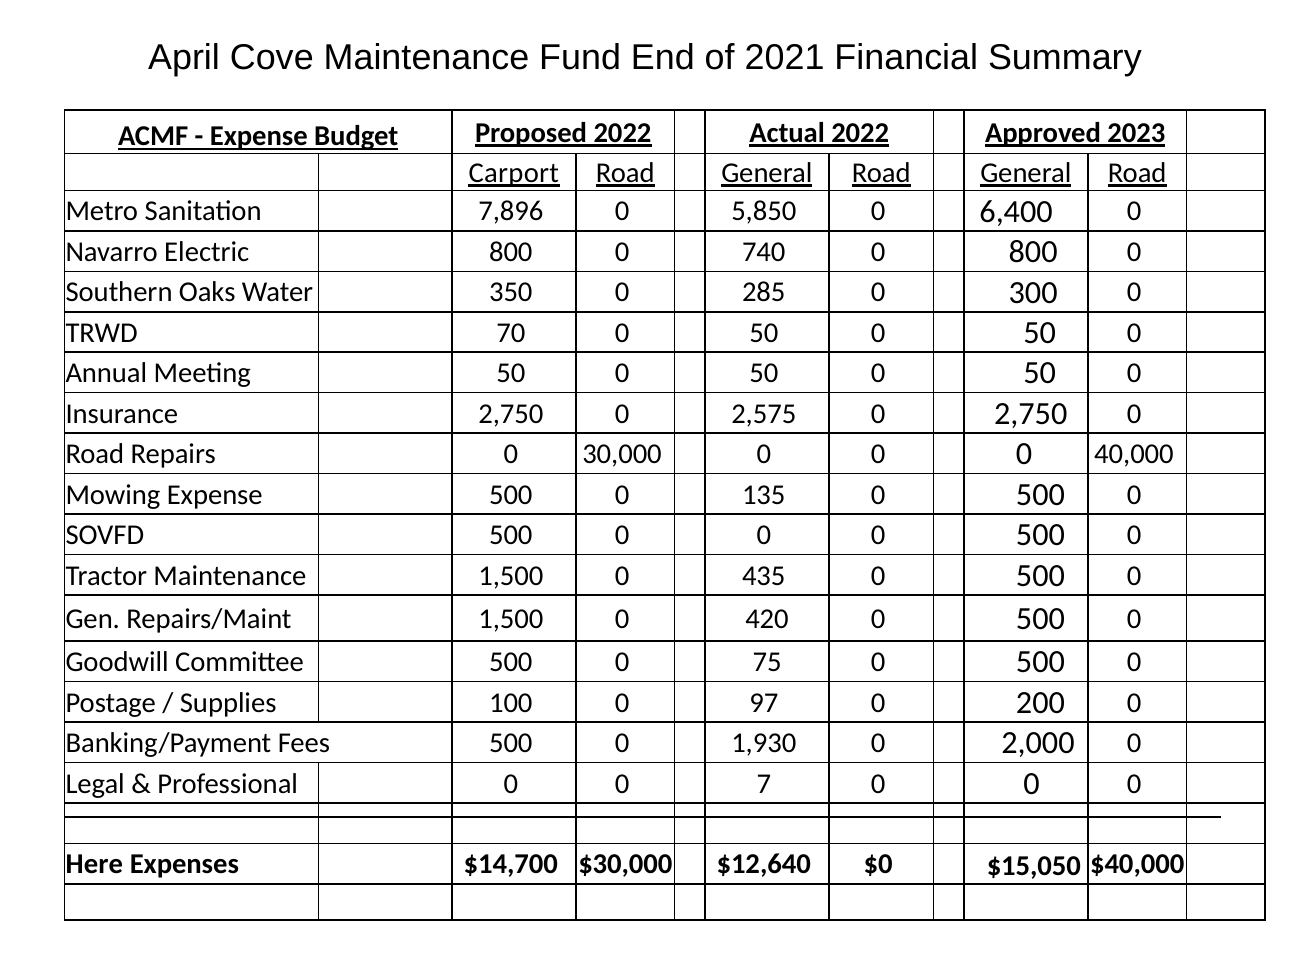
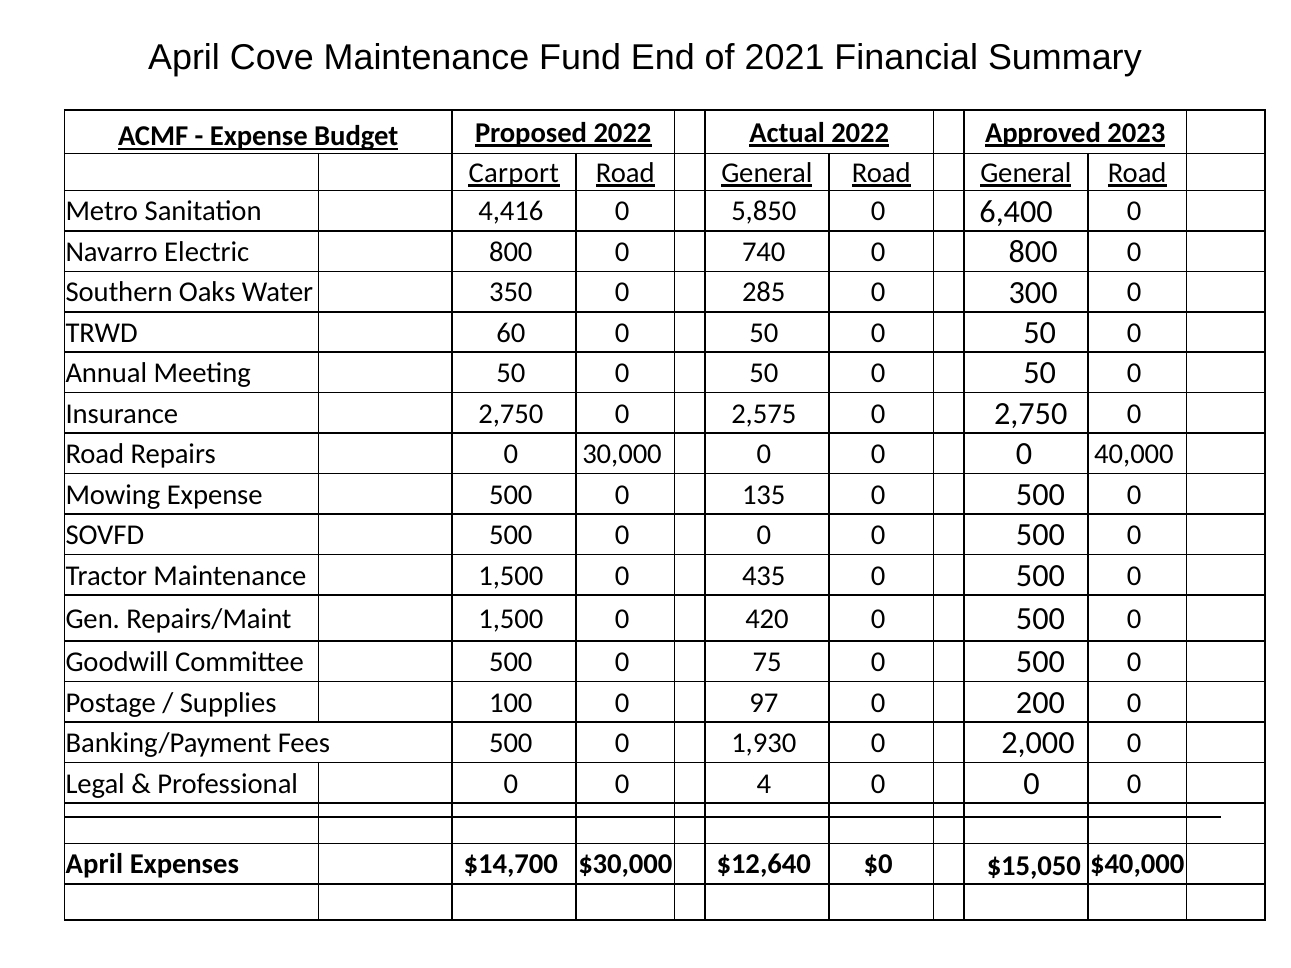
7,896: 7,896 -> 4,416
70: 70 -> 60
7: 7 -> 4
Here at (94, 865): Here -> April
